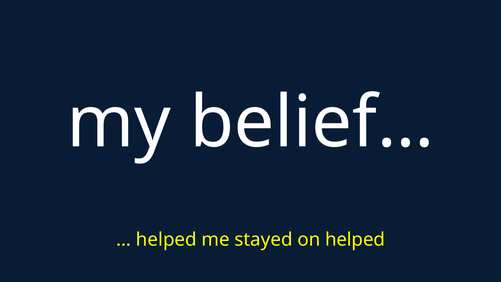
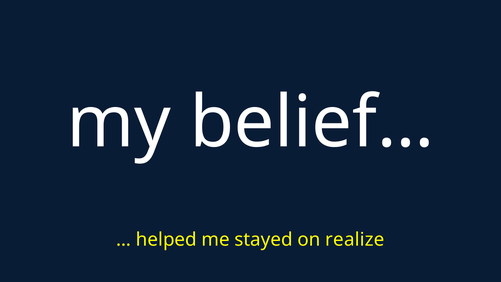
on helped: helped -> realize
